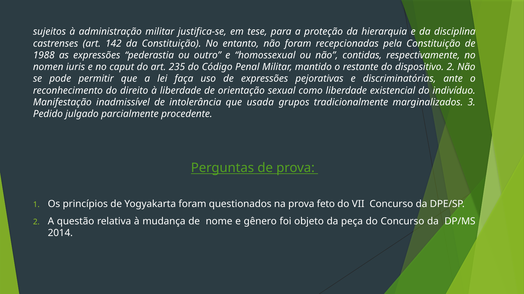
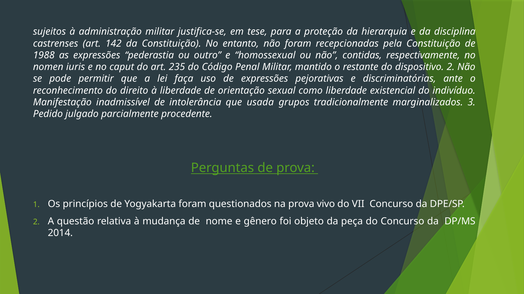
feto: feto -> vivo
